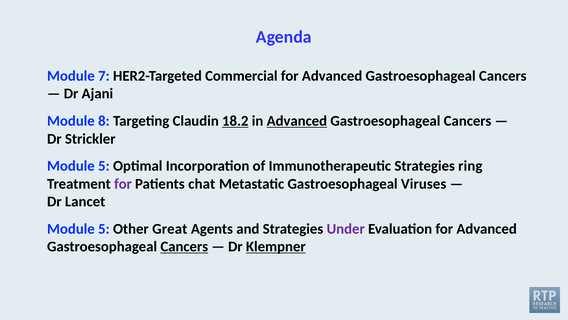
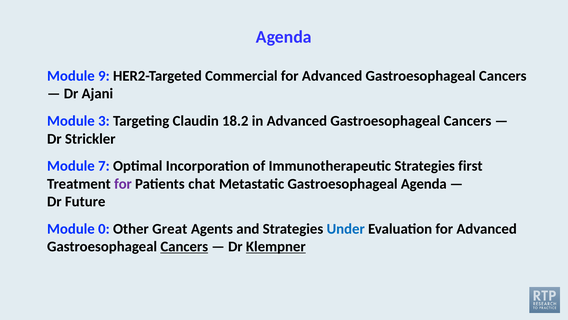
7: 7 -> 9
8: 8 -> 3
18.2 underline: present -> none
Advanced at (297, 121) underline: present -> none
5 at (104, 166): 5 -> 7
ring: ring -> first
Gastroesophageal Viruses: Viruses -> Agenda
Lancet: Lancet -> Future
5 at (104, 228): 5 -> 0
Under colour: purple -> blue
